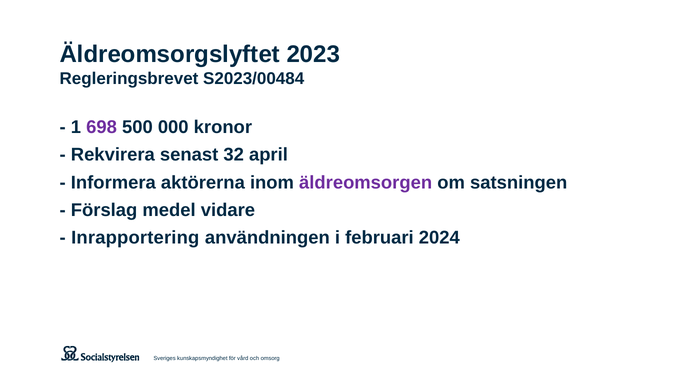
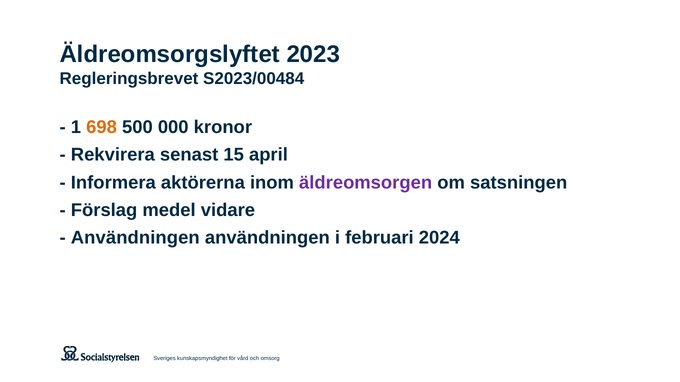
698 colour: purple -> orange
32: 32 -> 15
Inrapportering at (135, 238): Inrapportering -> Användningen
